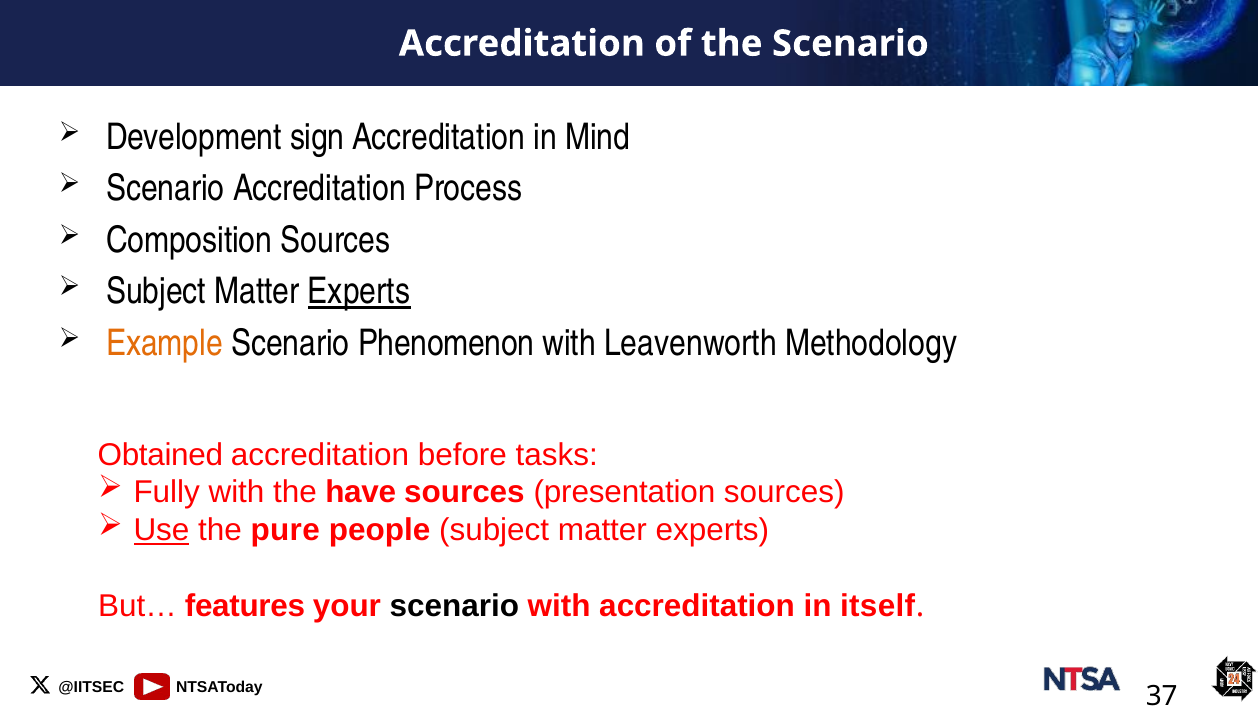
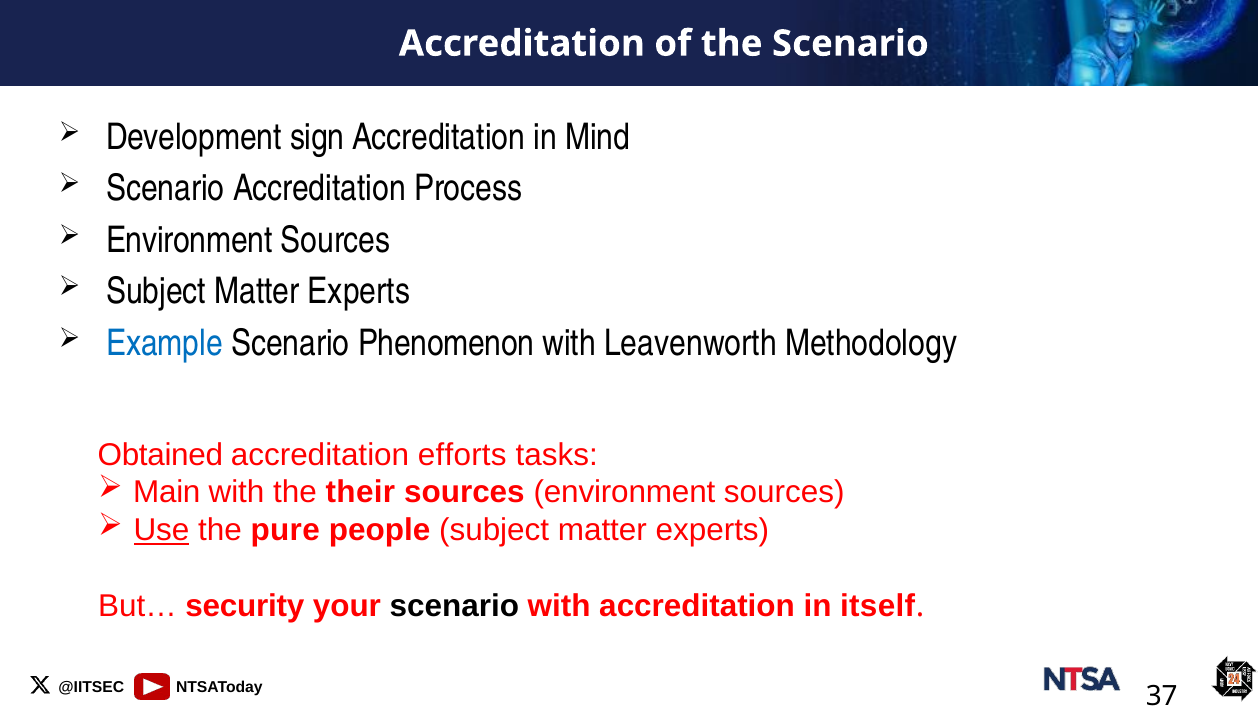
Composition at (189, 240): Composition -> Environment
Experts at (359, 292) underline: present -> none
Example colour: orange -> blue
before: before -> efforts
Fully: Fully -> Main
have: have -> their
sources presentation: presentation -> environment
features: features -> security
